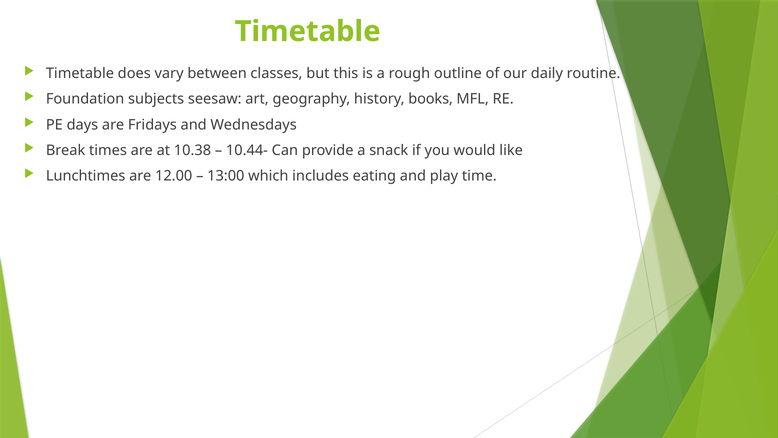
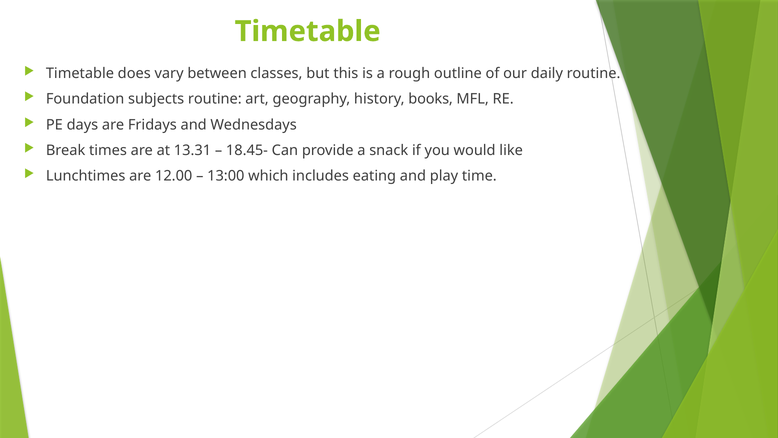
subjects seesaw: seesaw -> routine
10.38: 10.38 -> 13.31
10.44-: 10.44- -> 18.45-
